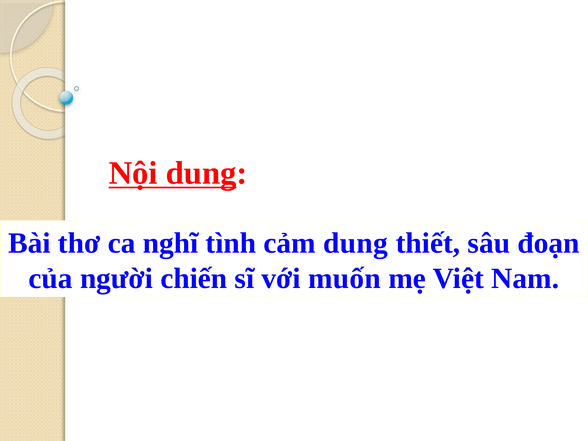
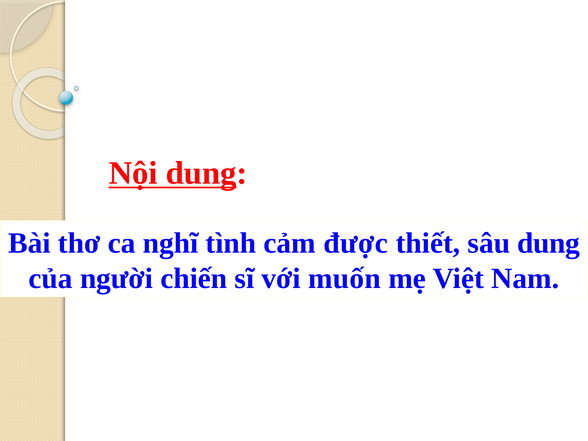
cảm dung: dung -> được
sâu đoạn: đoạn -> dung
